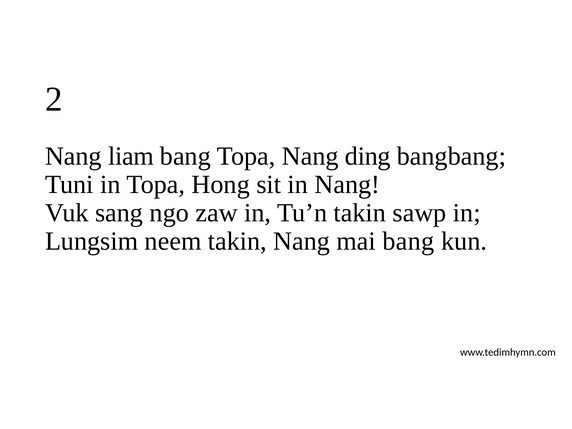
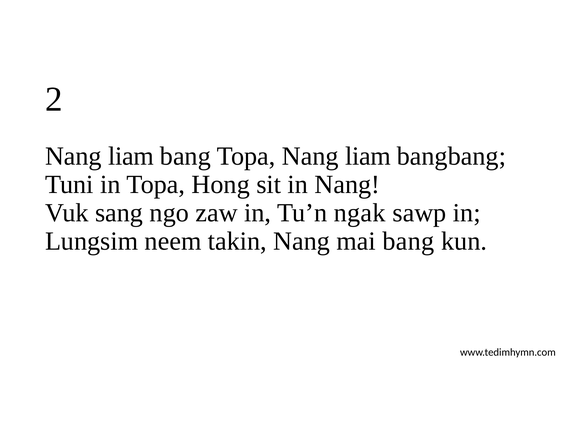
Topa Nang ding: ding -> liam
Tu’n takin: takin -> ngak
